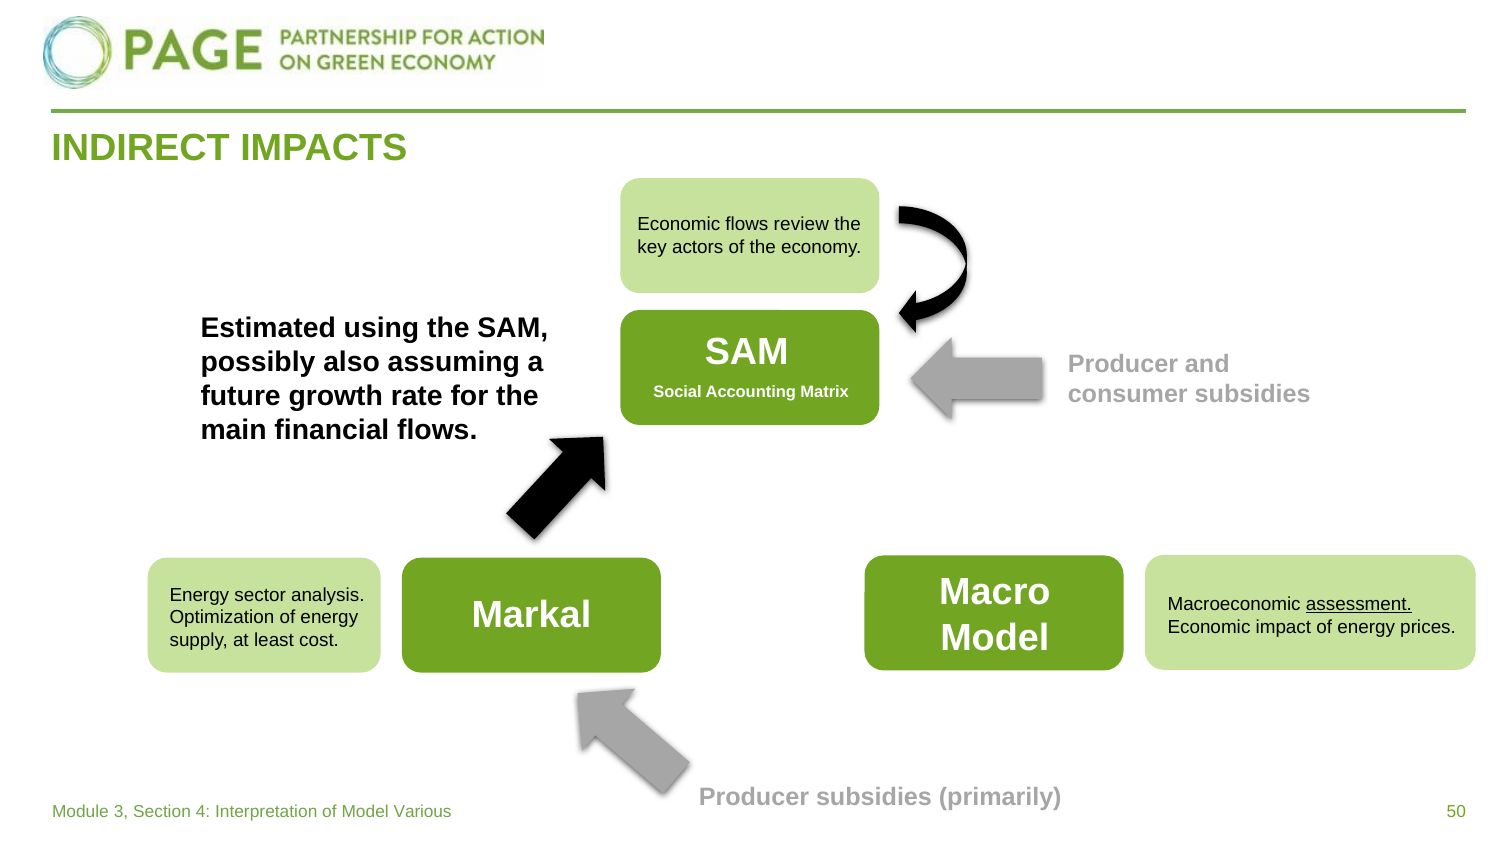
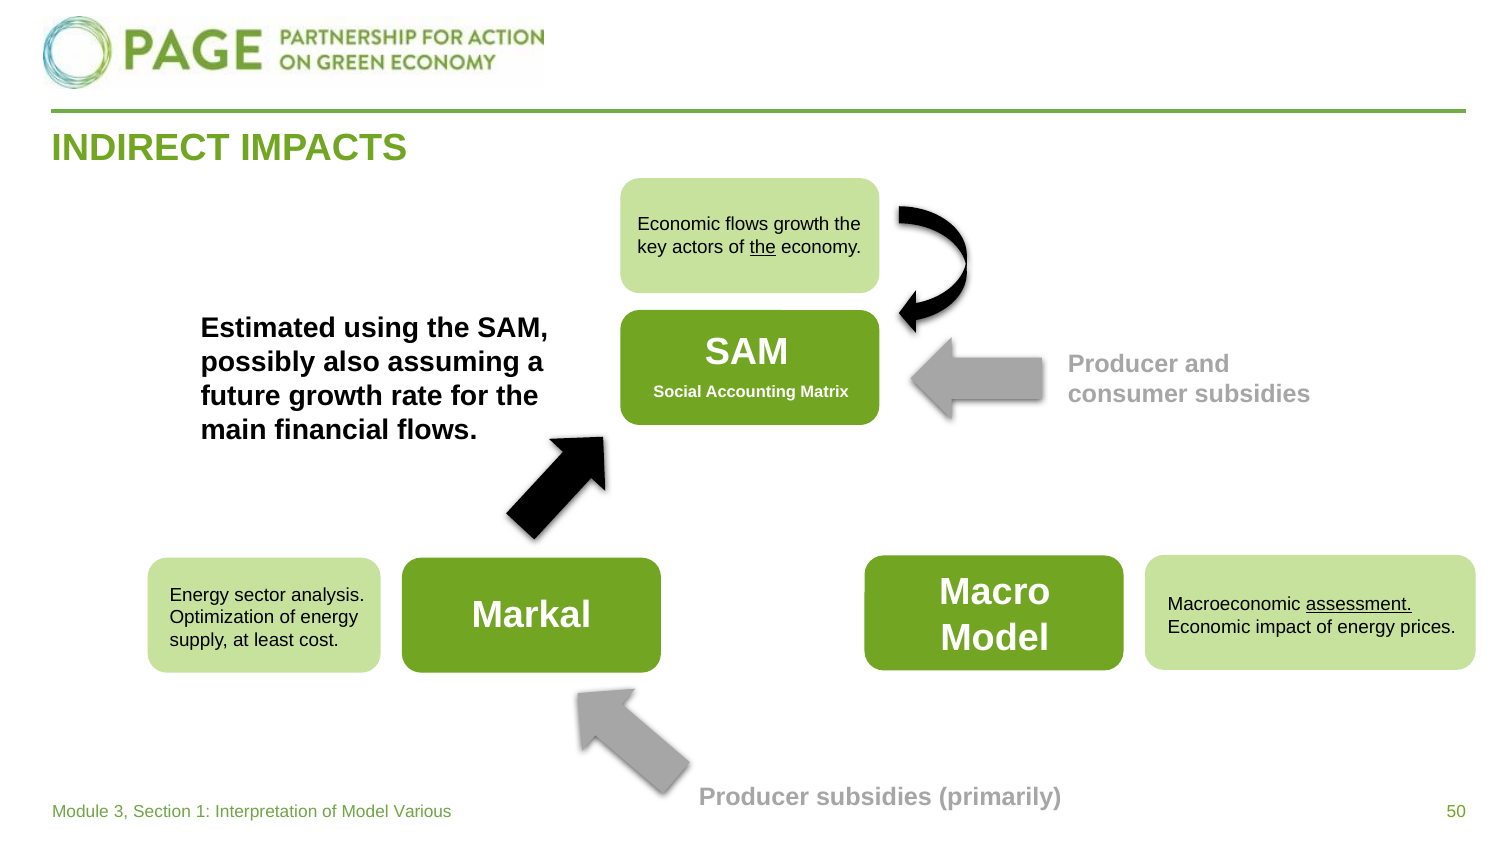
flows review: review -> growth
the at (763, 247) underline: none -> present
4: 4 -> 1
